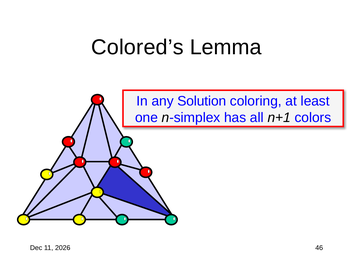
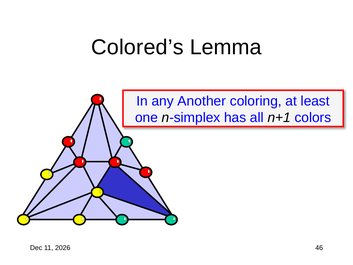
Solution: Solution -> Another
